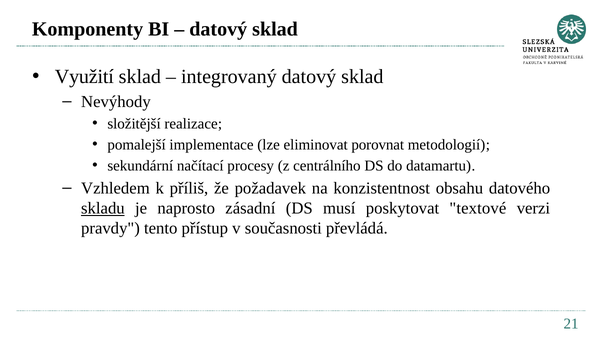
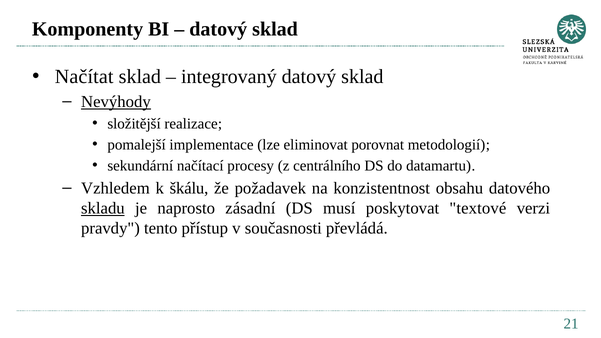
Využití: Využití -> Načítat
Nevýhody underline: none -> present
příliš: příliš -> škálu
